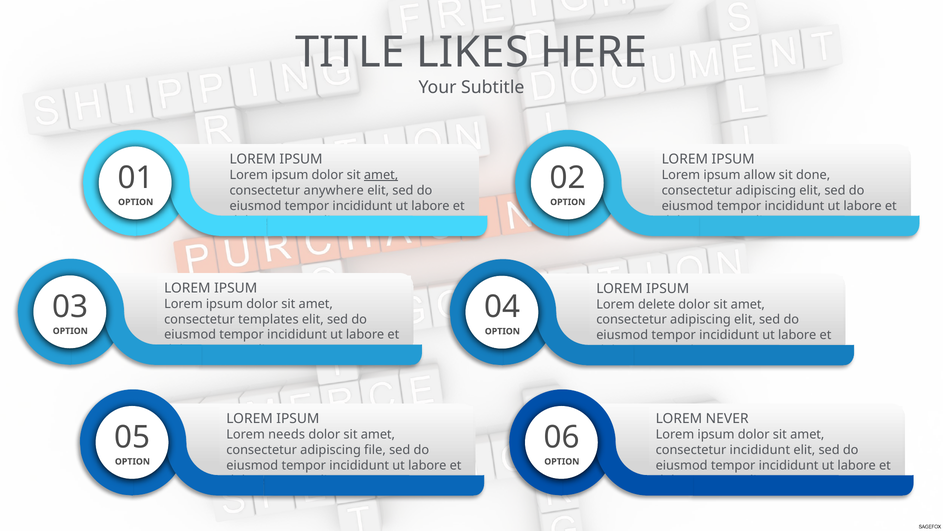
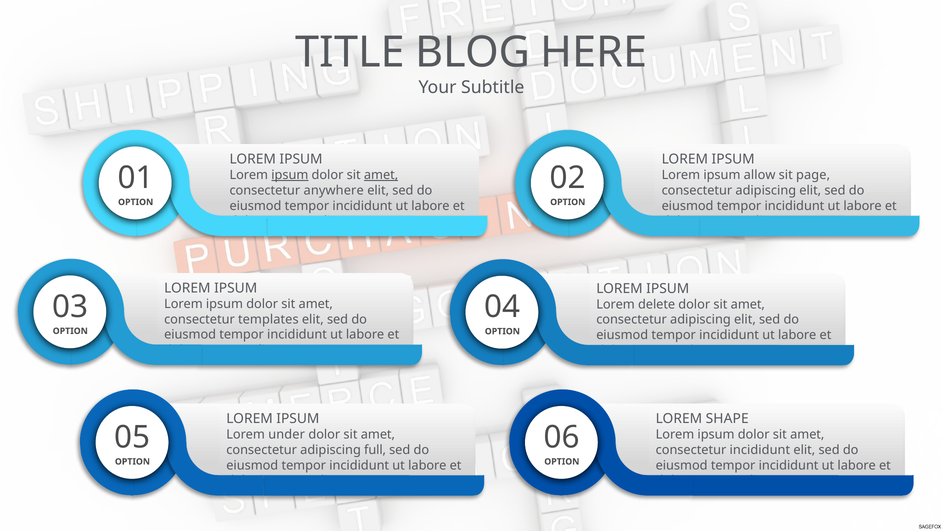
LIKES: LIKES -> BLOG
ipsum at (290, 175) underline: none -> present
done: done -> page
NEVER: NEVER -> SHAPE
needs: needs -> under
file: file -> full
